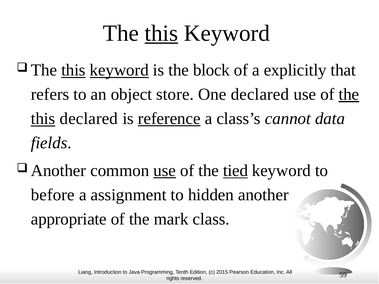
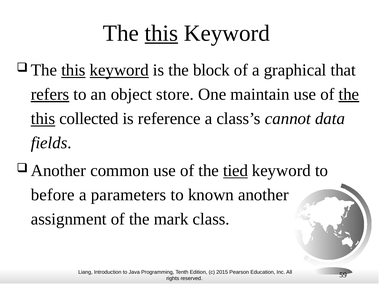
explicitly: explicitly -> graphical
refers underline: none -> present
One declared: declared -> maintain
this declared: declared -> collected
reference underline: present -> none
use at (165, 171) underline: present -> none
assignment: assignment -> parameters
hidden: hidden -> known
appropriate: appropriate -> assignment
